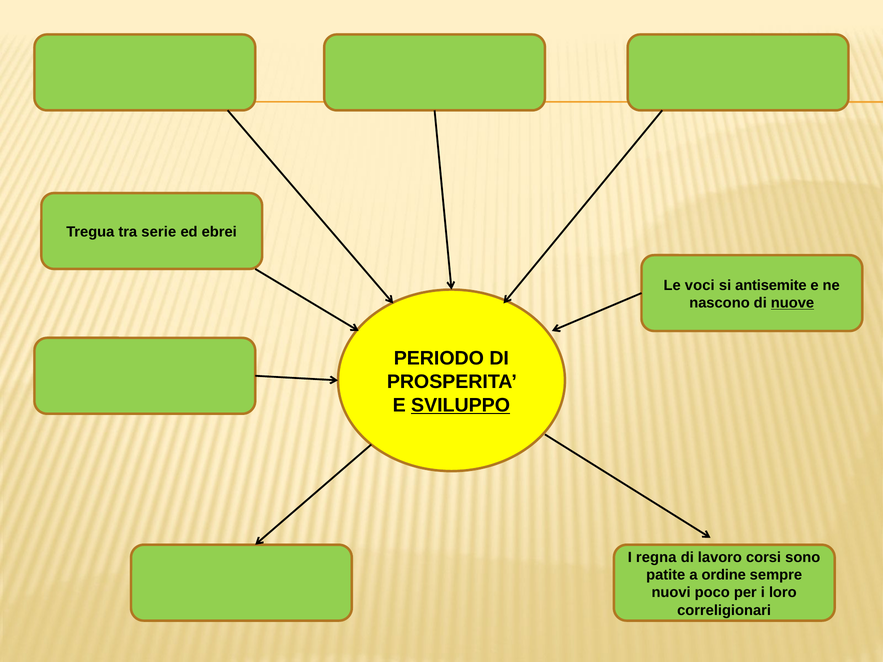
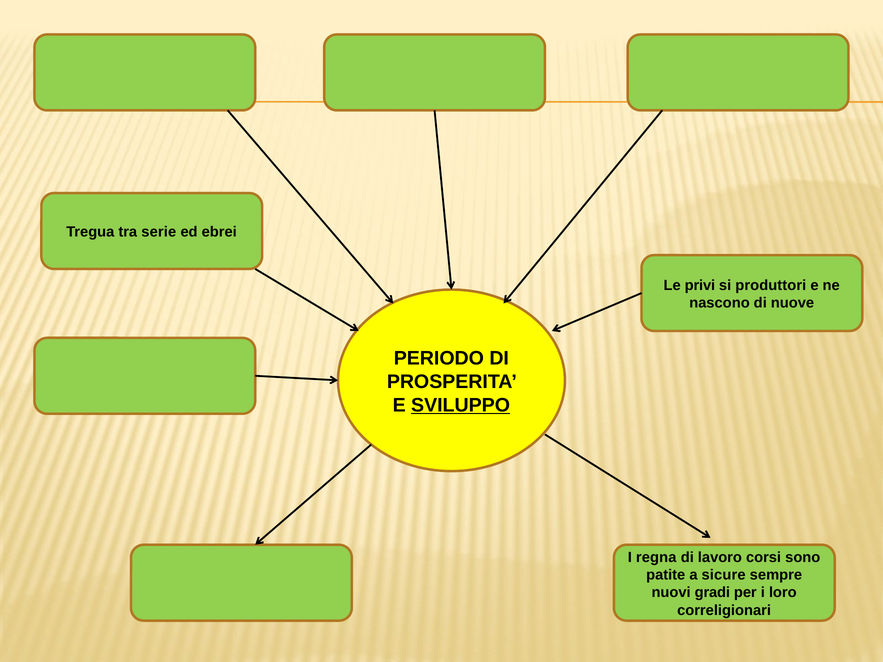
voci: voci -> privi
antisemite: antisemite -> produttori
nuove underline: present -> none
ordine: ordine -> sicure
poco: poco -> gradi
